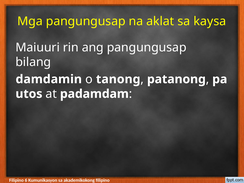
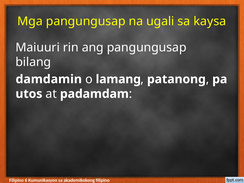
aklat: aklat -> ugali
tanong: tanong -> lamang
